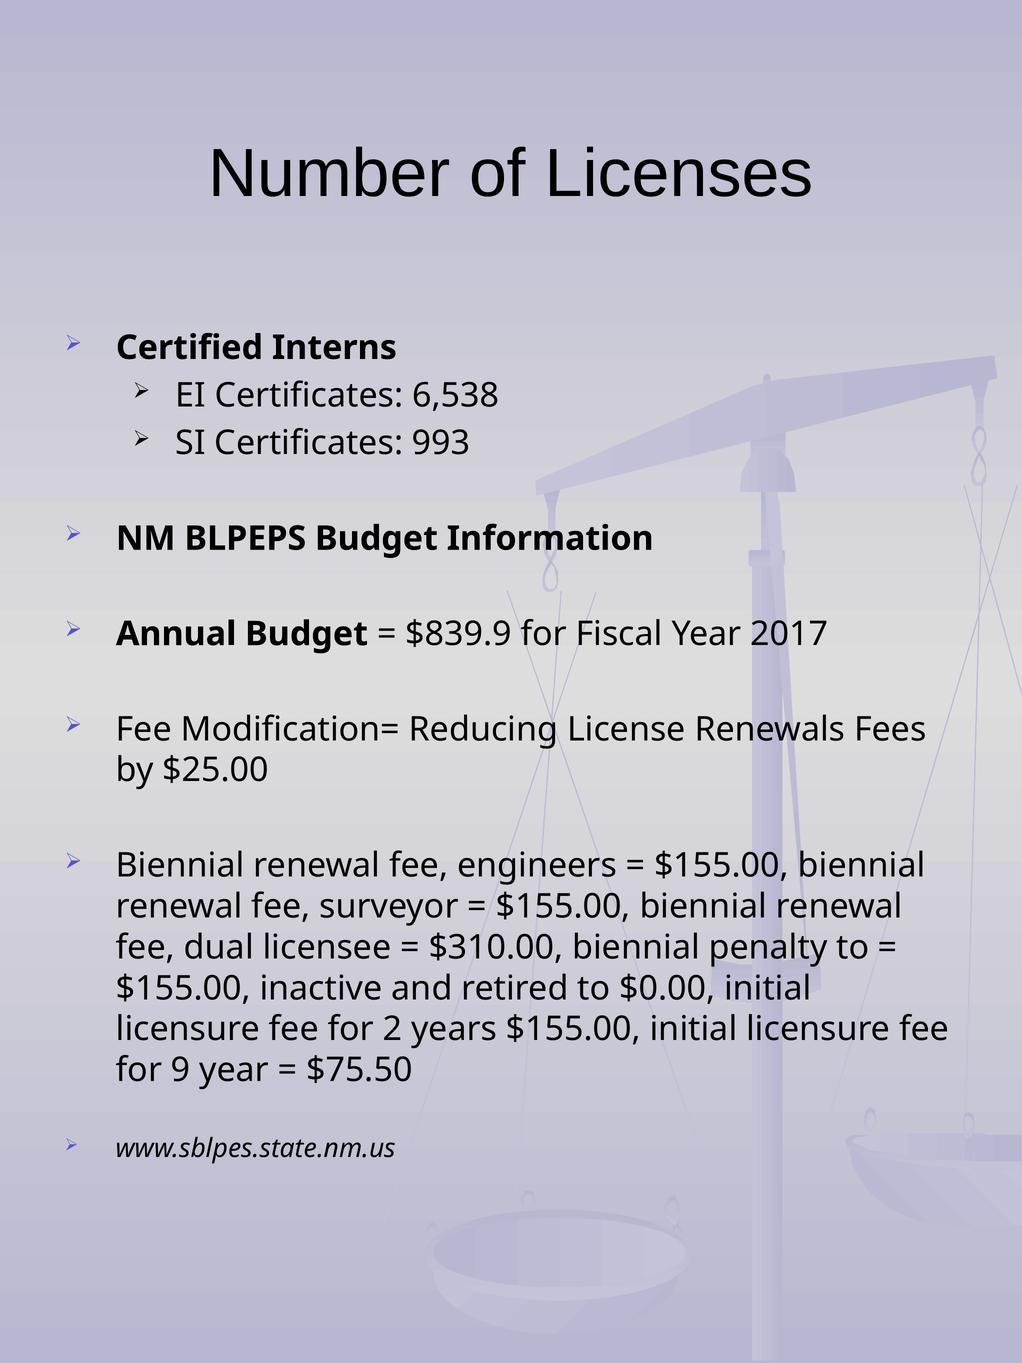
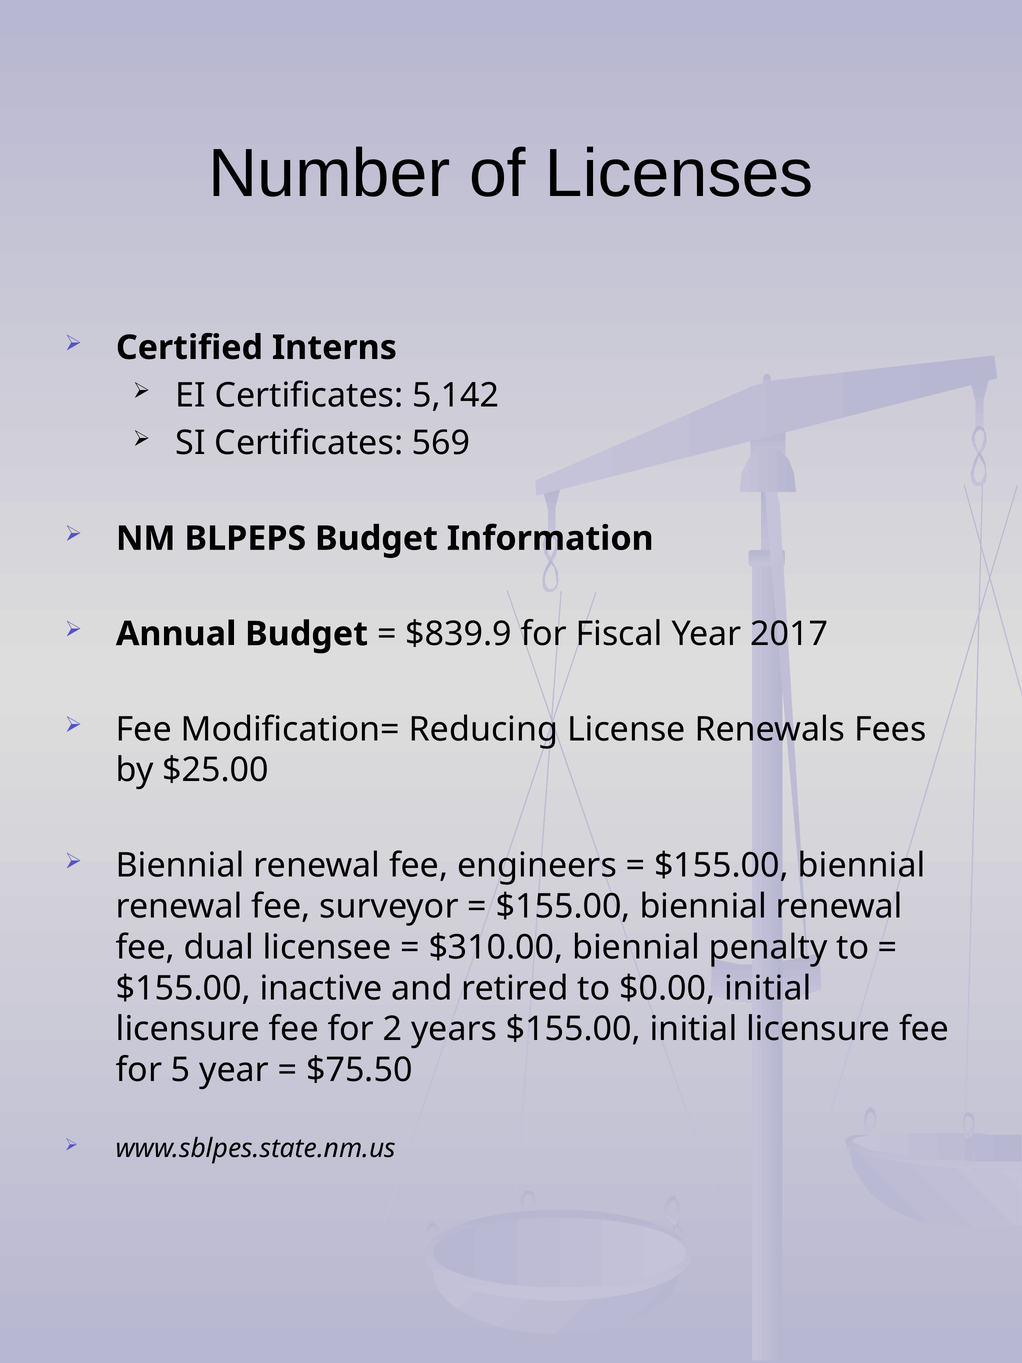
6,538: 6,538 -> 5,142
993: 993 -> 569
9: 9 -> 5
